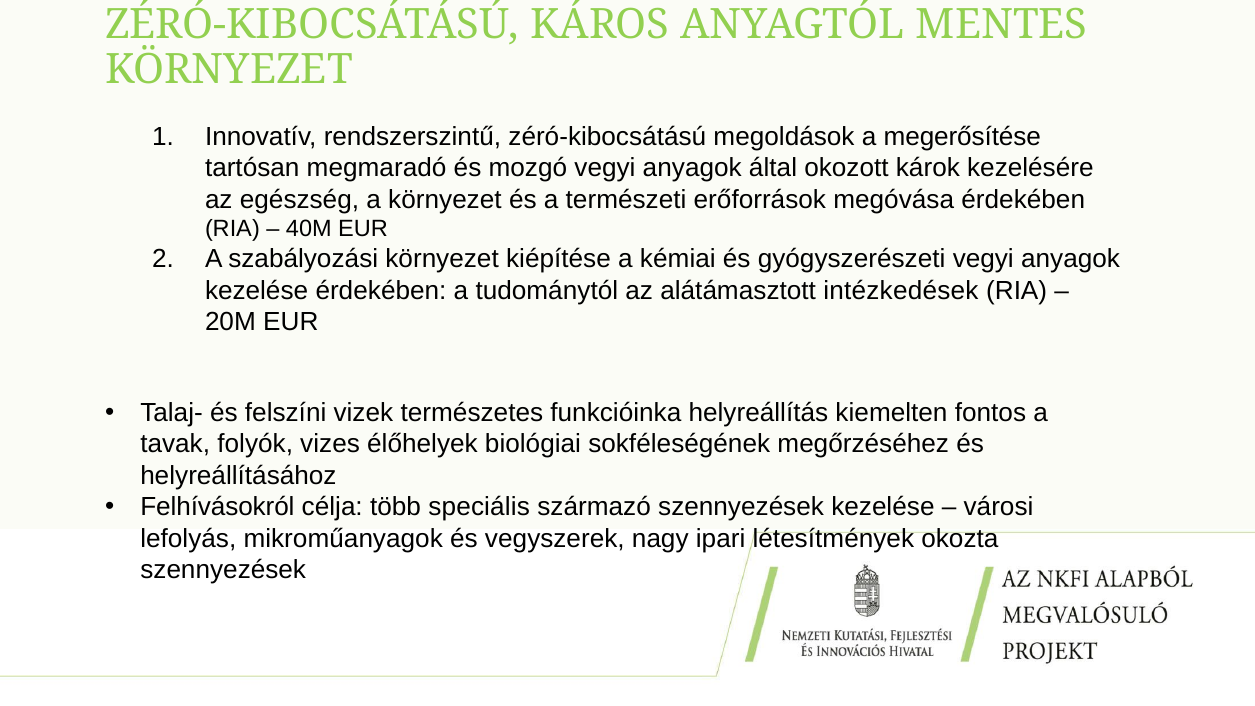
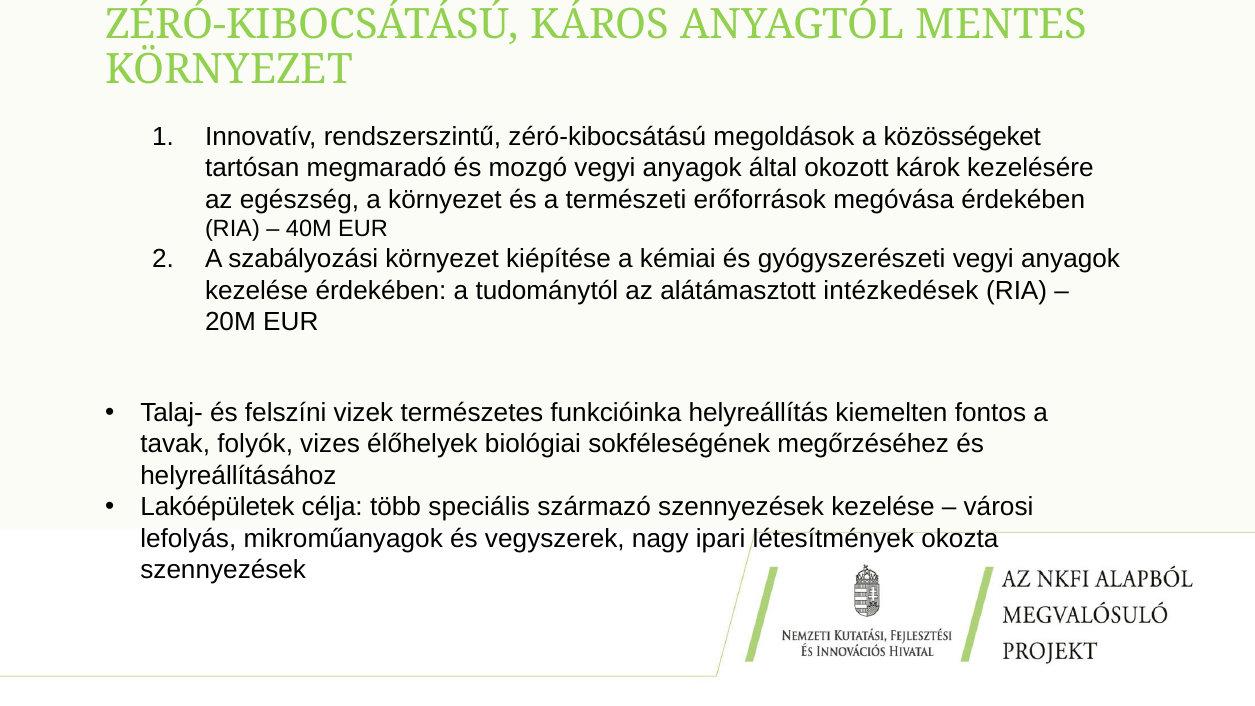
megerősítése: megerősítése -> közösségeket
Felhívásokról: Felhívásokról -> Lakóépületek
